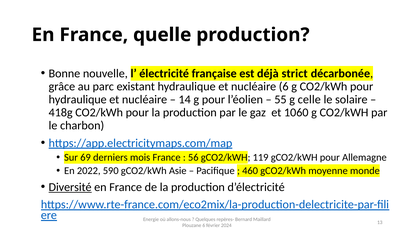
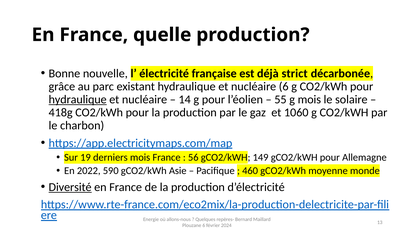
hydraulique at (78, 99) underline: none -> present
g celle: celle -> mois
69: 69 -> 19
119: 119 -> 149
